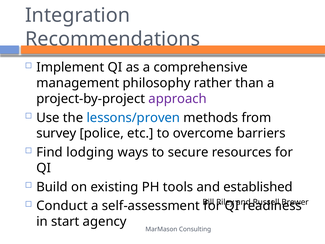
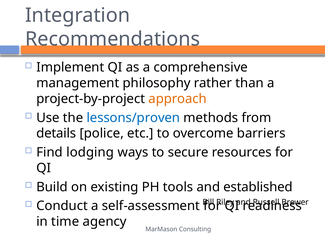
approach colour: purple -> orange
survey: survey -> details
start: start -> time
